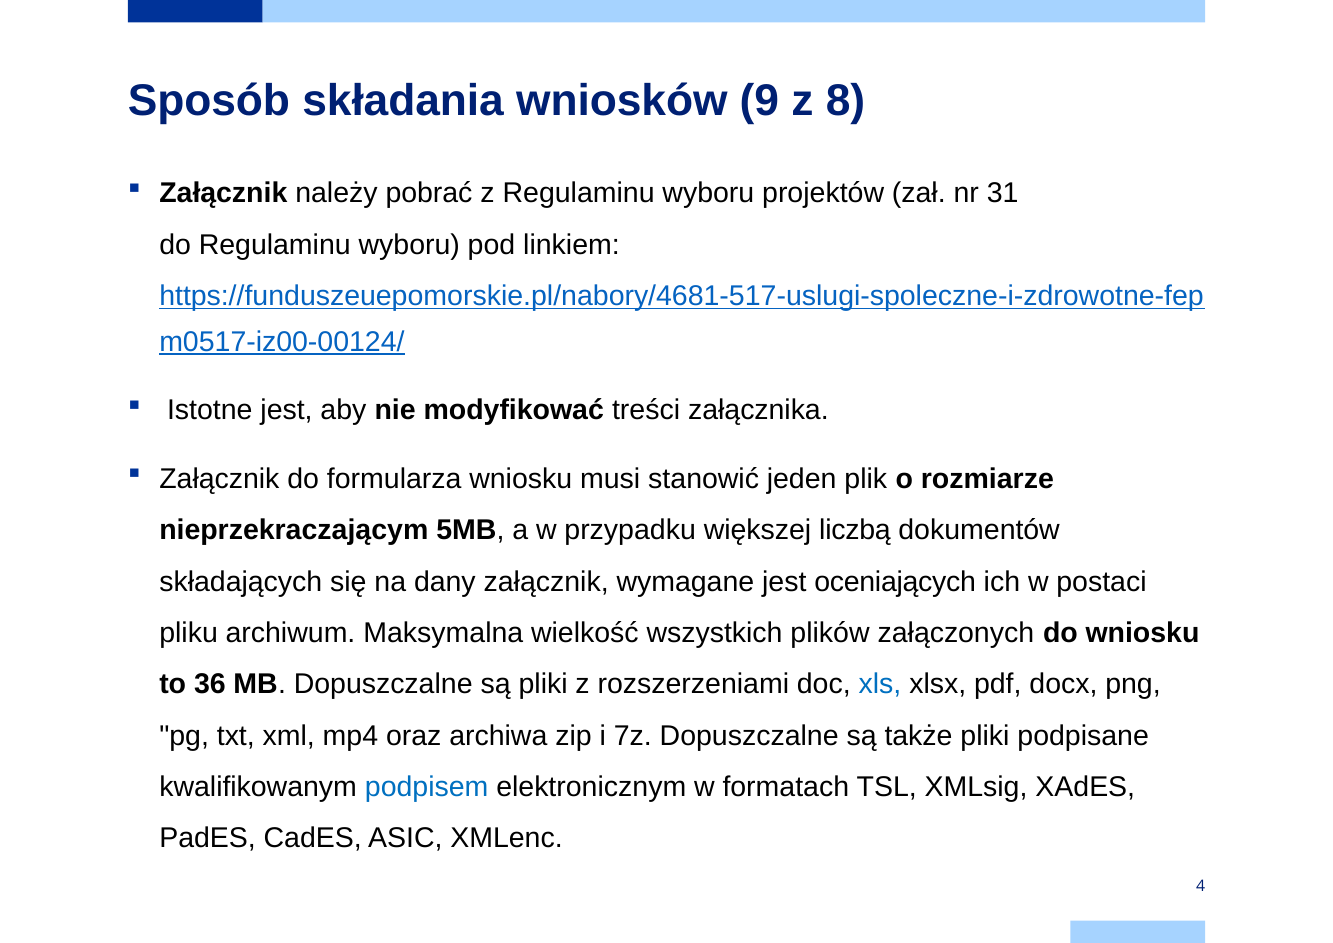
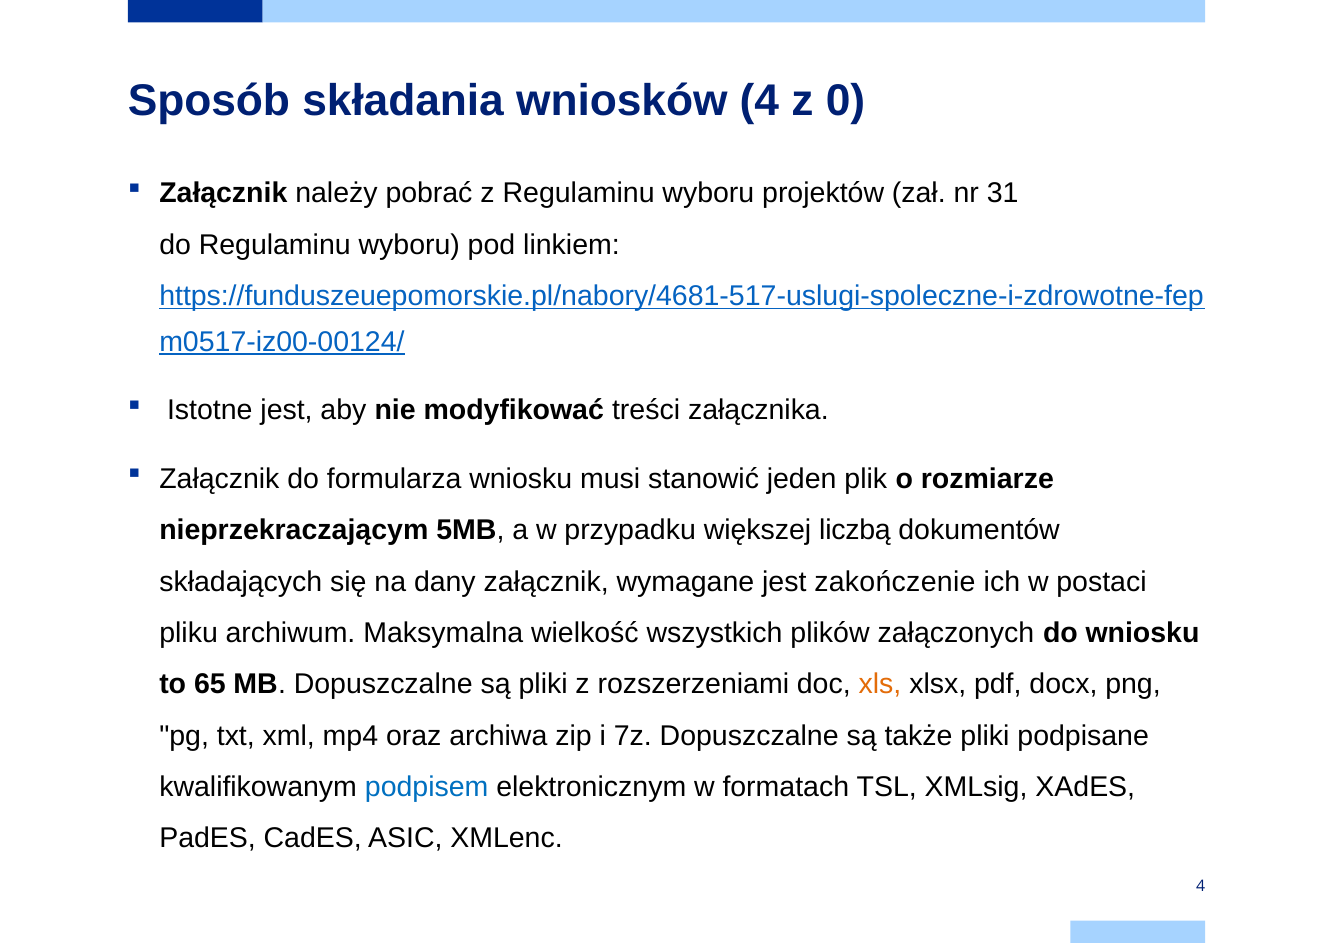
wniosków 9: 9 -> 4
8: 8 -> 0
oceniających: oceniających -> zakończenie
36: 36 -> 65
xls colour: blue -> orange
